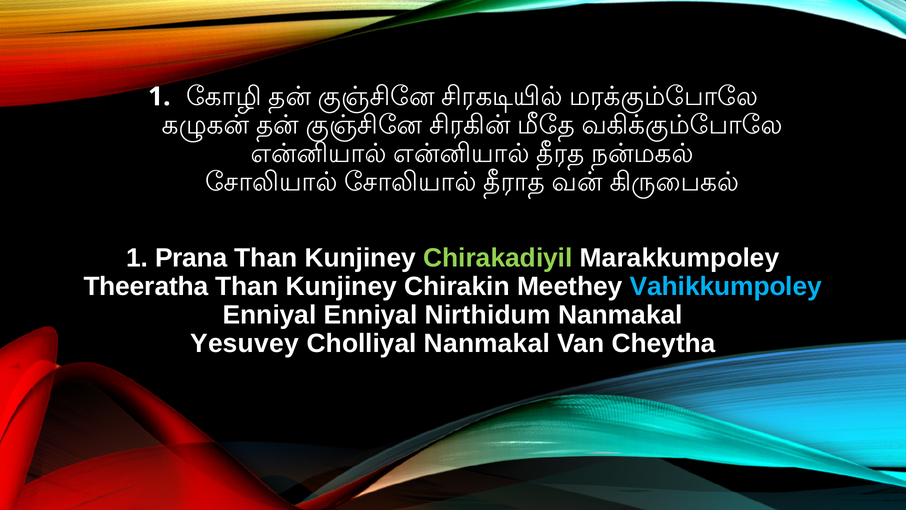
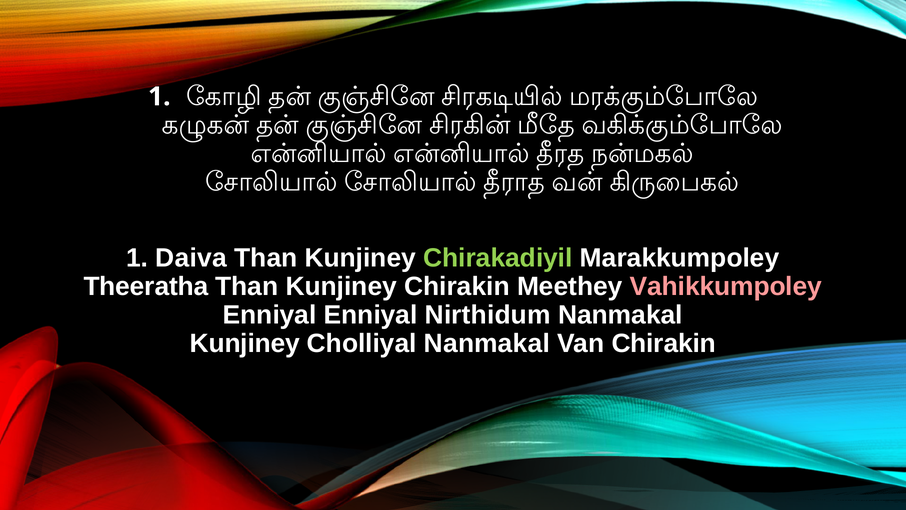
Prana: Prana -> Daiva
Vahikkumpoley colour: light blue -> pink
Yesuvey at (245, 343): Yesuvey -> Kunjiney
Van Cheytha: Cheytha -> Chirakin
